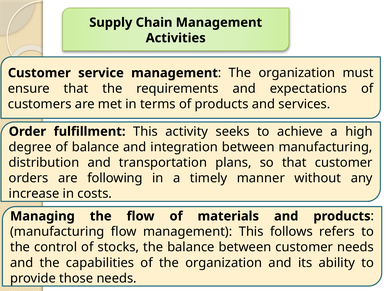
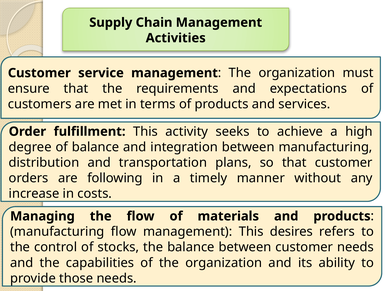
follows: follows -> desires
